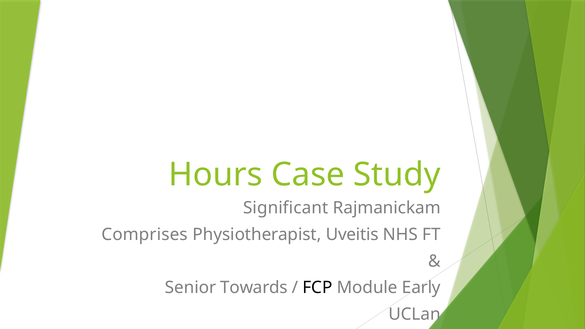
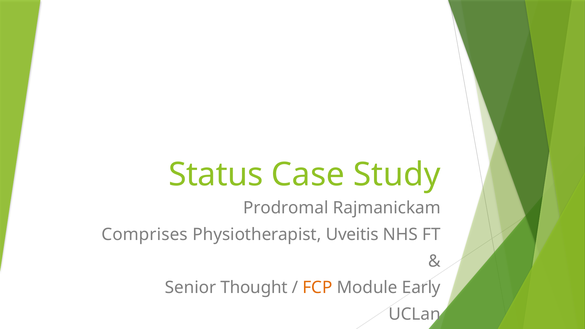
Hours: Hours -> Status
Significant: Significant -> Prodromal
Towards: Towards -> Thought
FCP colour: black -> orange
